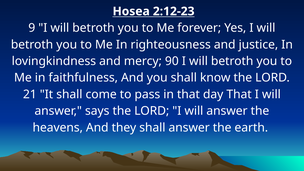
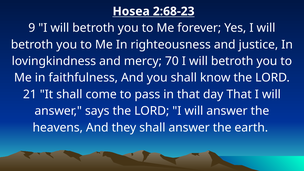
2:12-23: 2:12-23 -> 2:68-23
90: 90 -> 70
